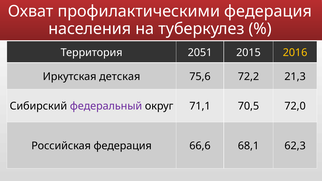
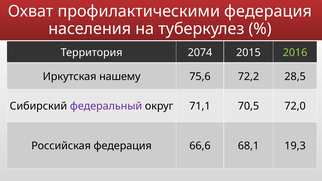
2051: 2051 -> 2074
2016 colour: yellow -> light green
детская: детская -> нашему
21,3: 21,3 -> 28,5
62,3: 62,3 -> 19,3
